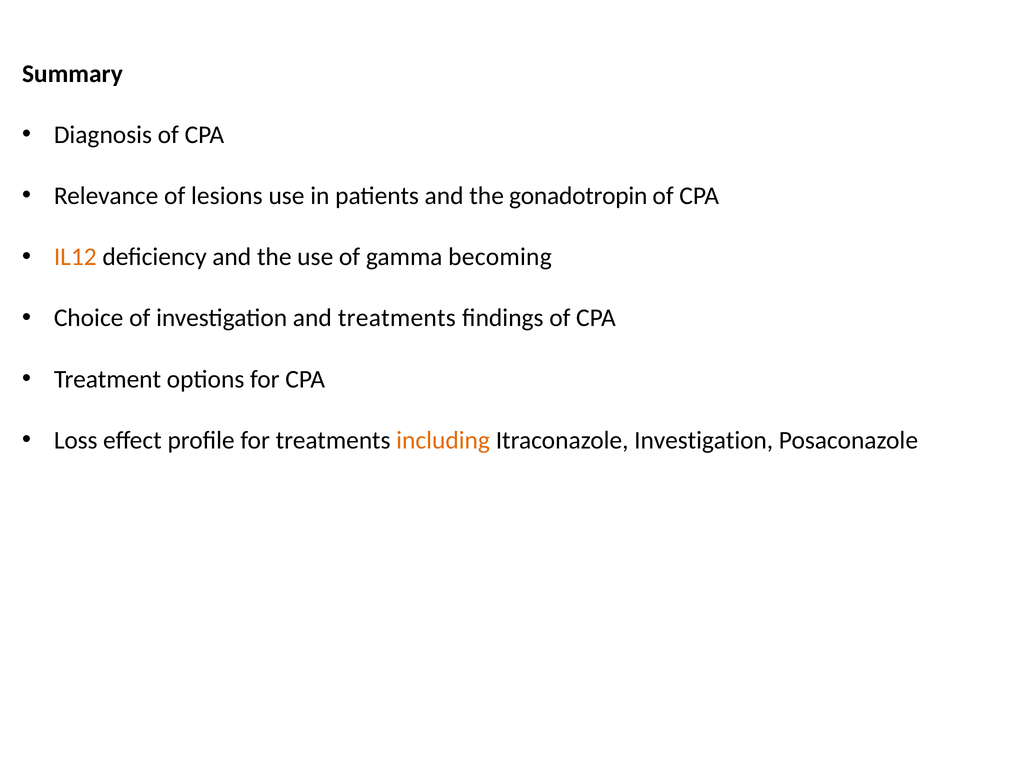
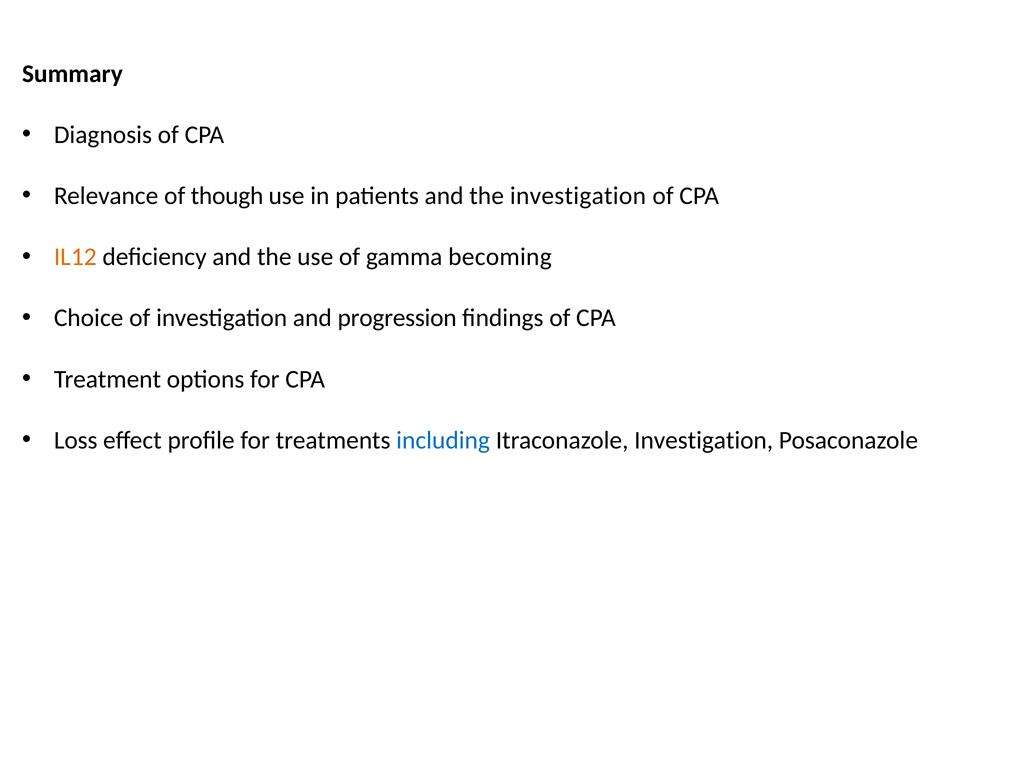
lesions: lesions -> though
the gonadotropin: gonadotropin -> investigation
and treatments: treatments -> progression
including colour: orange -> blue
